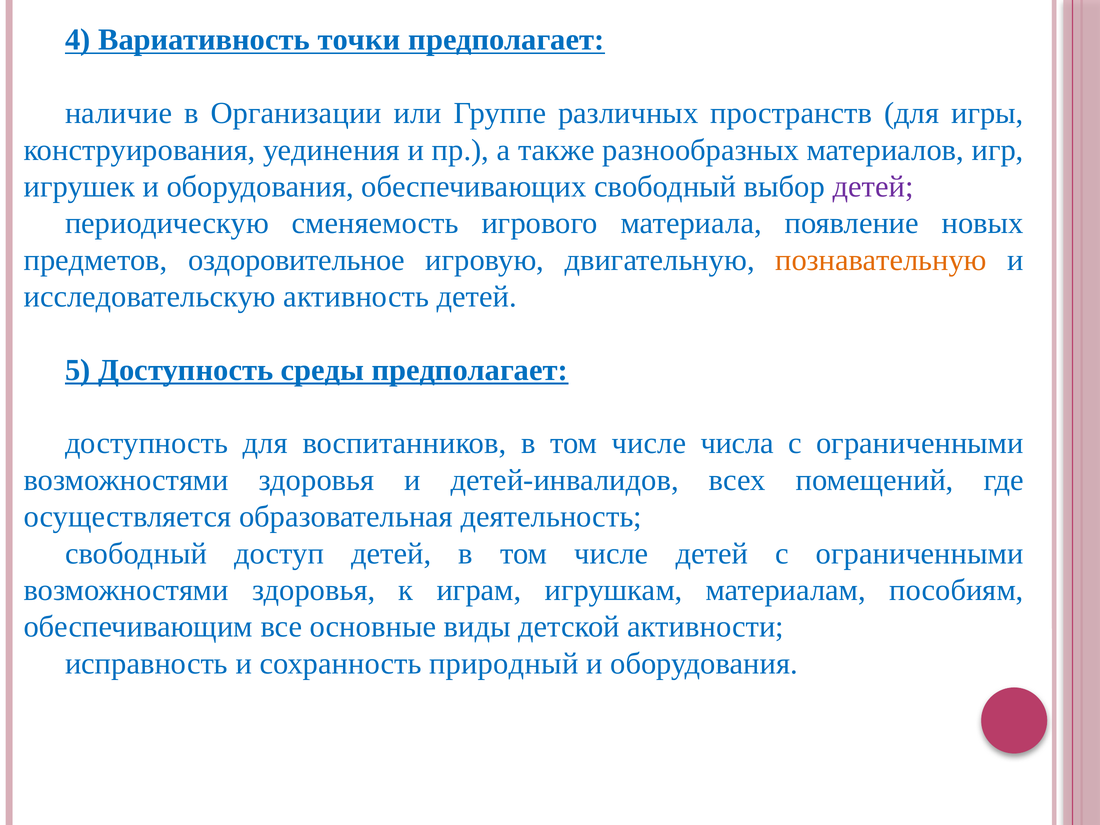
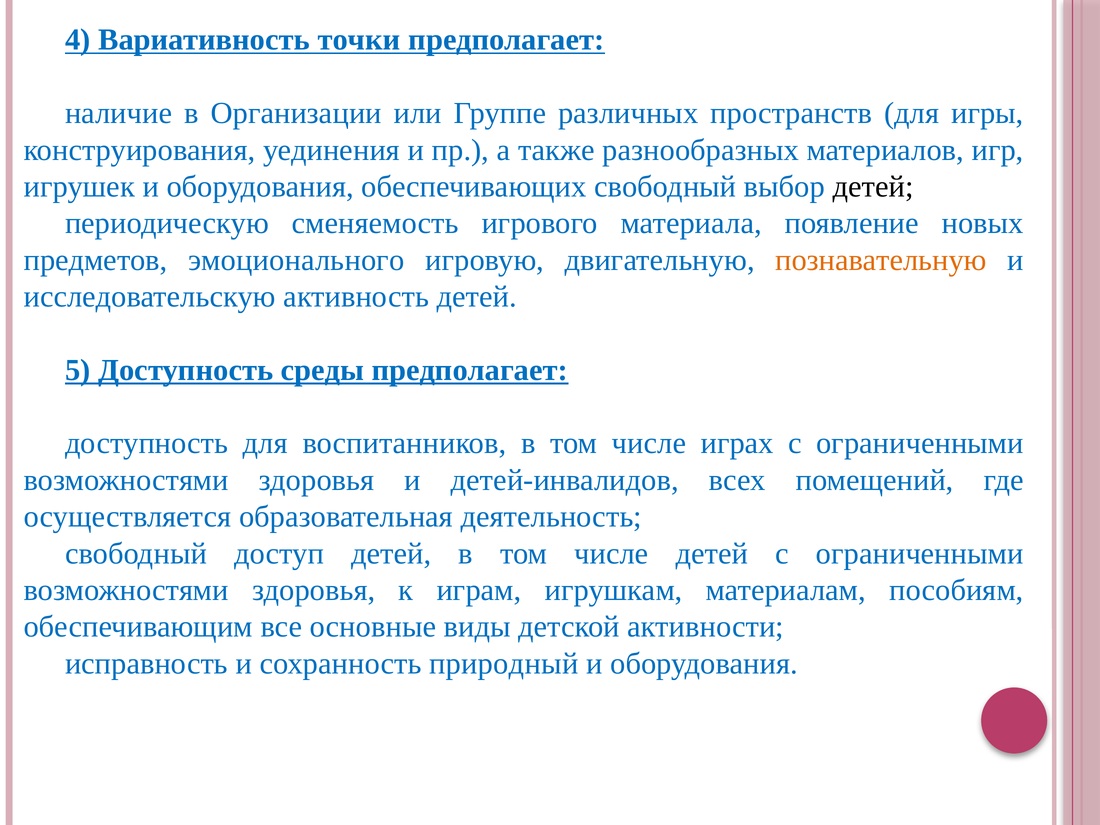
детей at (873, 187) colour: purple -> black
оздоровительное: оздоровительное -> эмоционального
числа: числа -> играх
